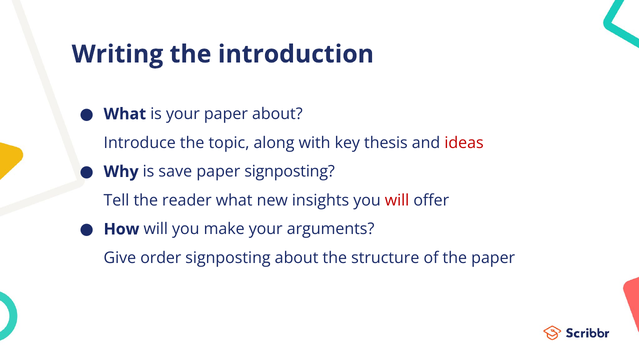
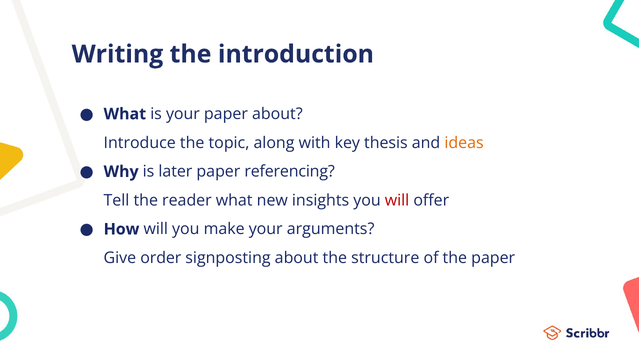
ideas colour: red -> orange
save: save -> later
paper signposting: signposting -> referencing
